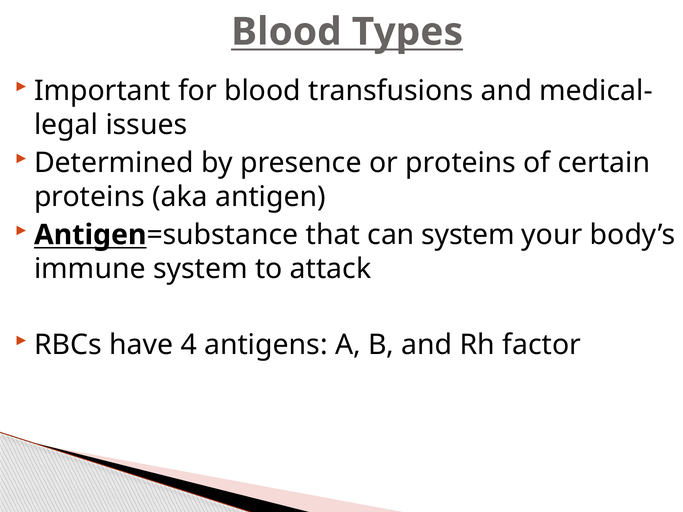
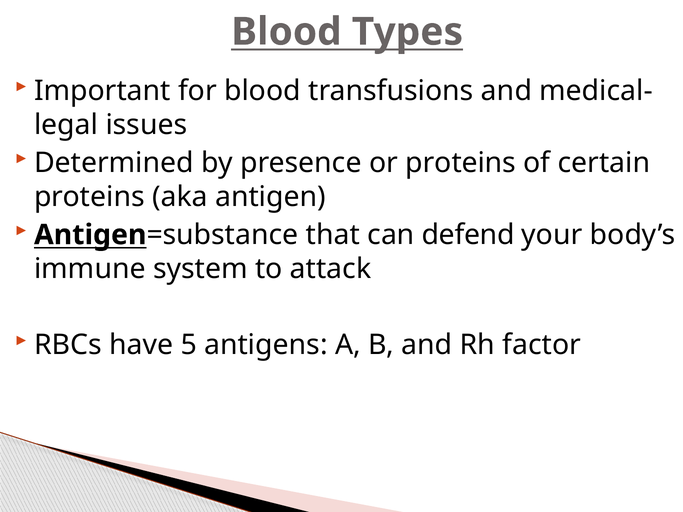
can system: system -> defend
4: 4 -> 5
